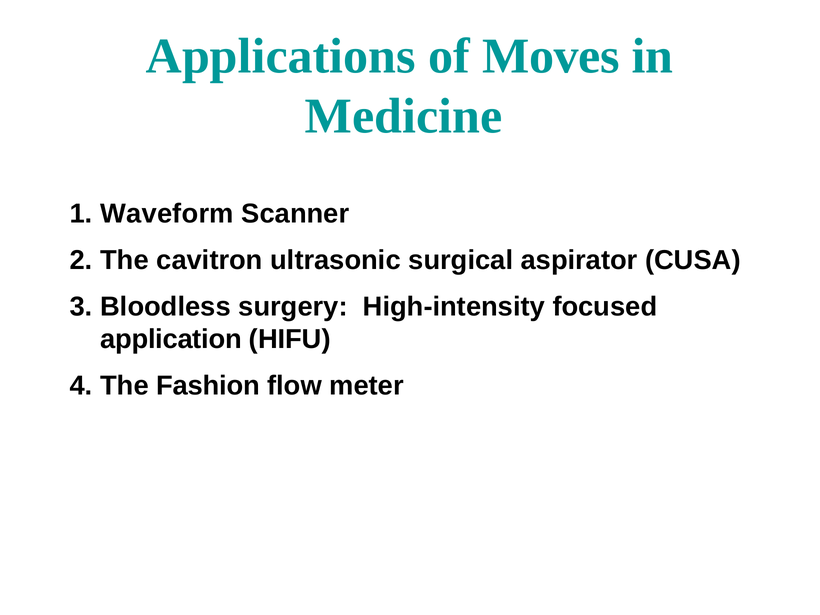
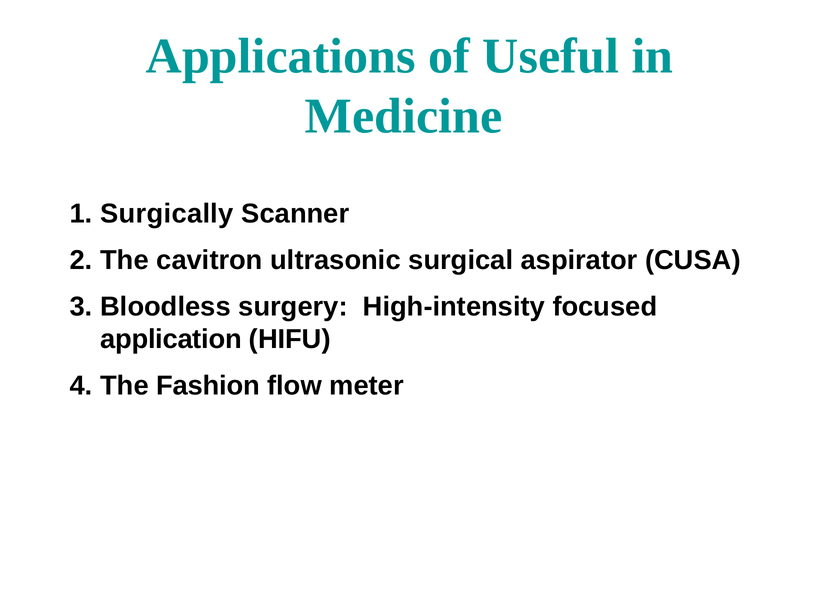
Moves: Moves -> Useful
Waveform: Waveform -> Surgically
